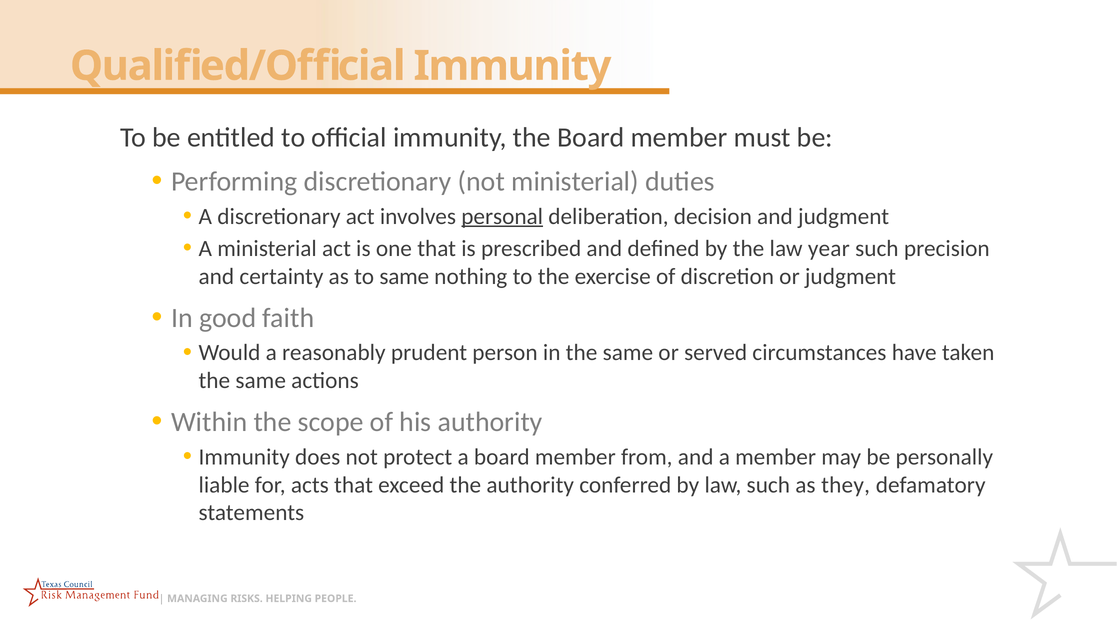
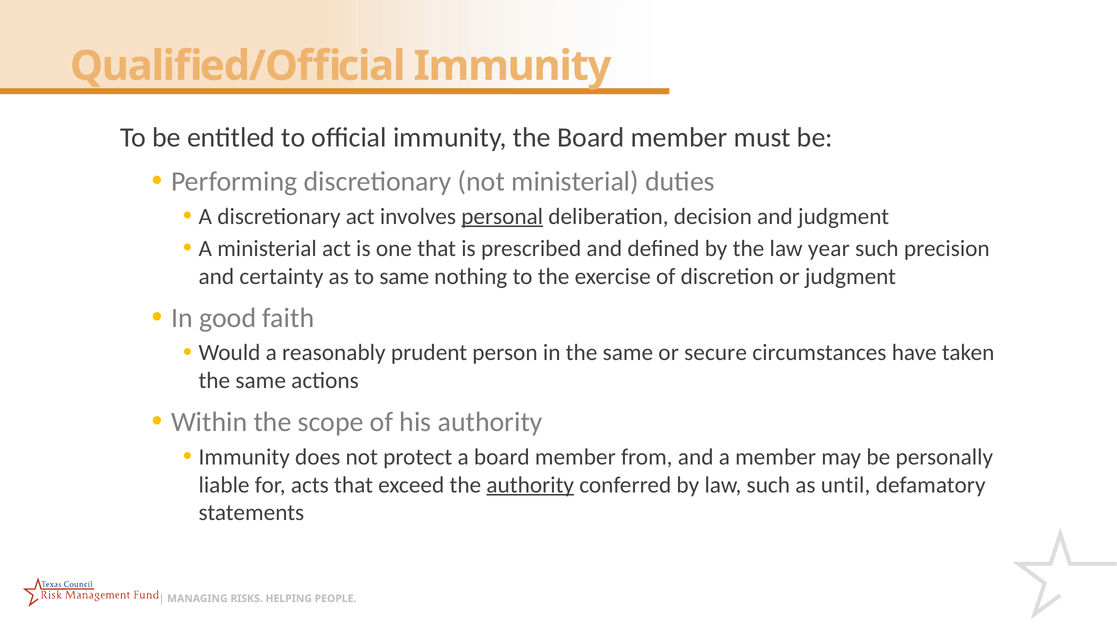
served: served -> secure
authority at (530, 485) underline: none -> present
they: they -> until
